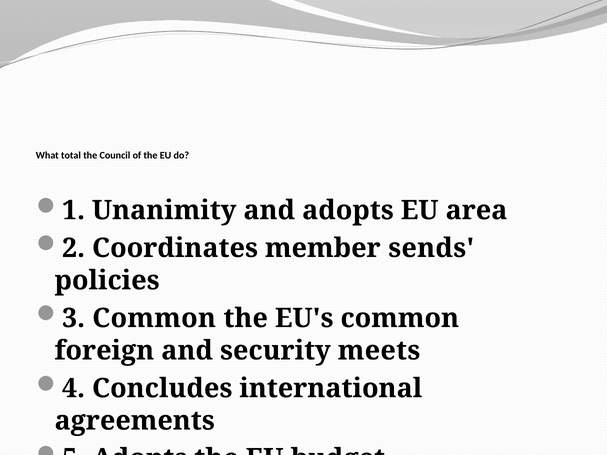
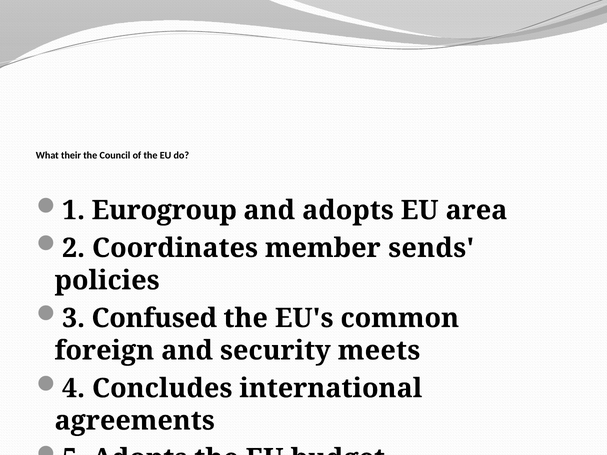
total: total -> their
Unanimity: Unanimity -> Eurogroup
3 Common: Common -> Confused
